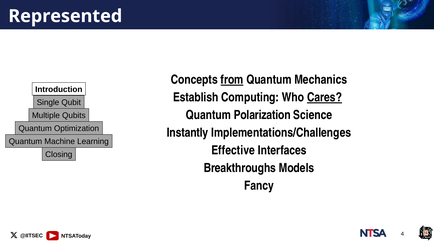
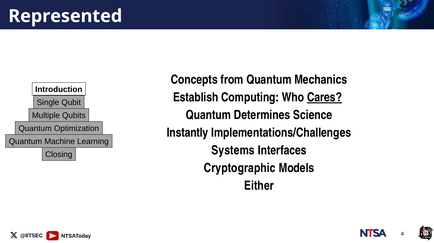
from underline: present -> none
Polarization: Polarization -> Determines
Effective: Effective -> Systems
Breakthroughs: Breakthroughs -> Cryptographic
Fancy: Fancy -> Either
